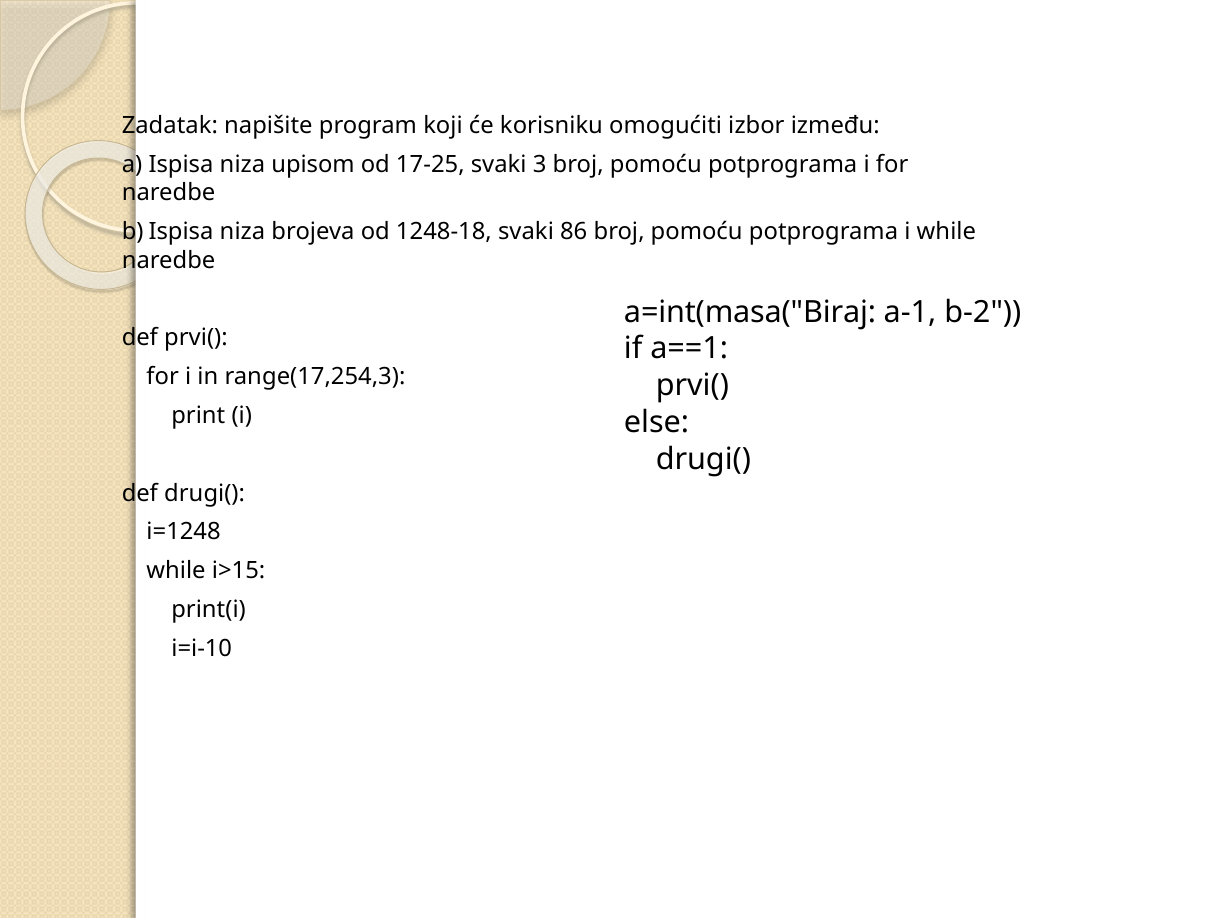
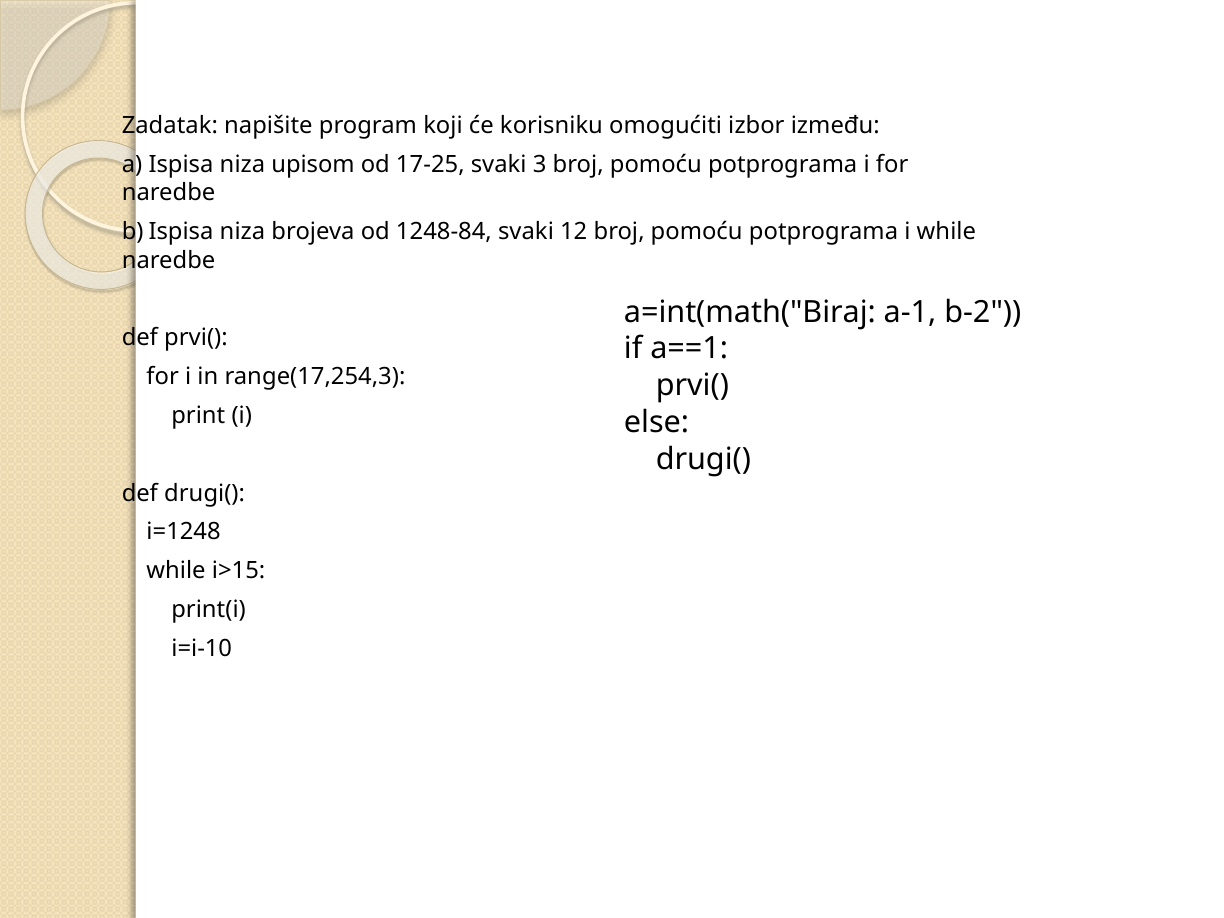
1248-18: 1248-18 -> 1248-84
86: 86 -> 12
a=int(masa("Biraj: a=int(masa("Biraj -> a=int(math("Biraj
